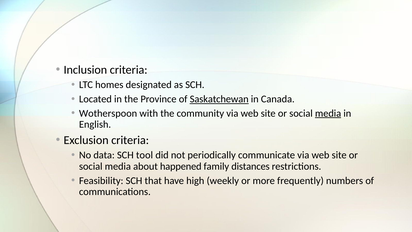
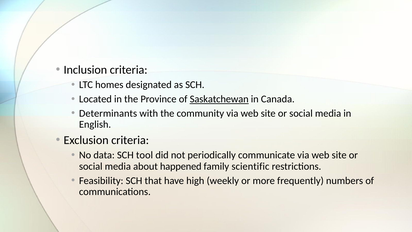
Wotherspoon: Wotherspoon -> Determinants
media at (328, 113) underline: present -> none
distances: distances -> scientific
